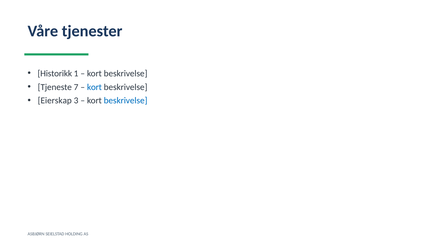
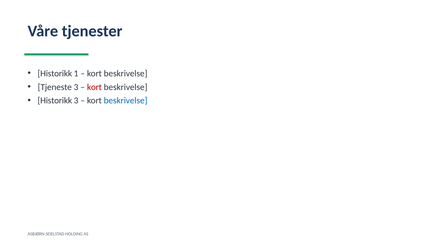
Tjeneste 7: 7 -> 3
kort at (94, 87) colour: blue -> red
Eierskap at (55, 101): Eierskap -> Historikk
